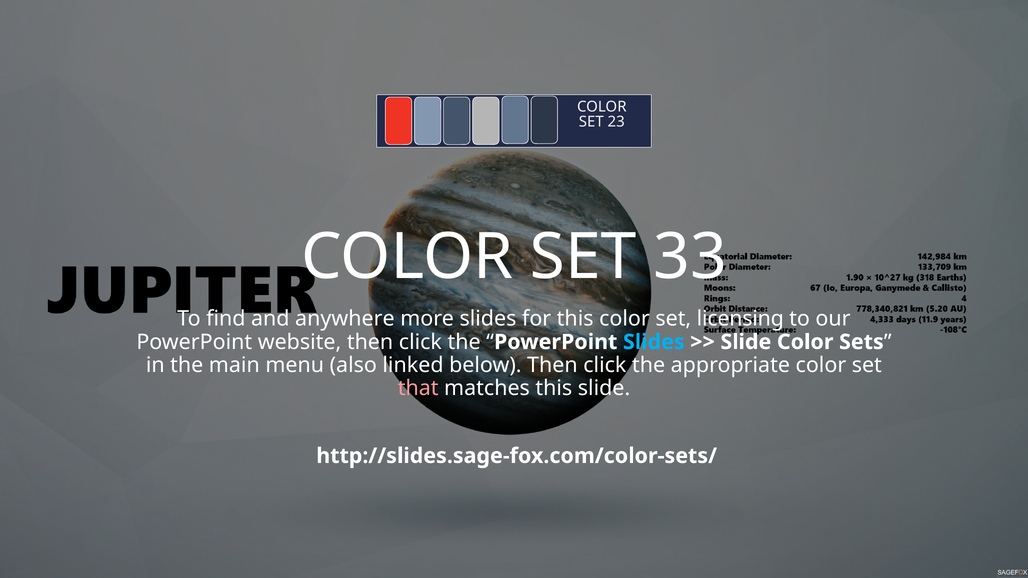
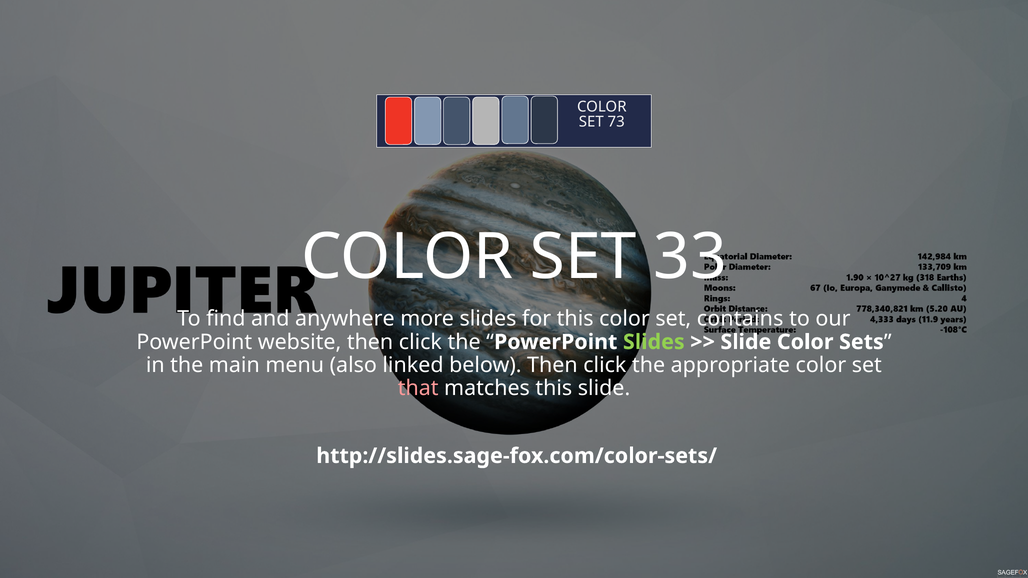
23: 23 -> 73
licensing: licensing -> contains
Slides at (654, 342) colour: light blue -> light green
